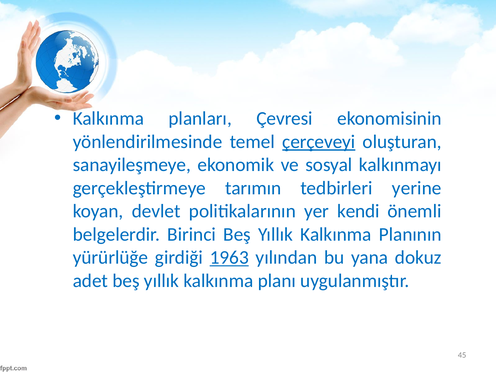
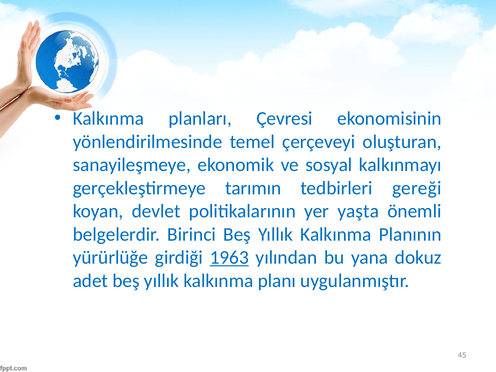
çerçeveyi underline: present -> none
yerine: yerine -> gereği
kendi: kendi -> yaşta
